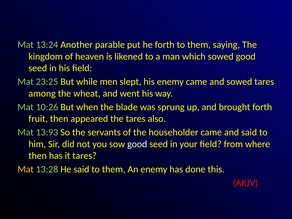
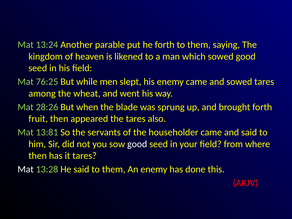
23:25: 23:25 -> 76:25
10:26: 10:26 -> 28:26
13:93: 13:93 -> 13:81
Mat at (26, 169) colour: yellow -> white
